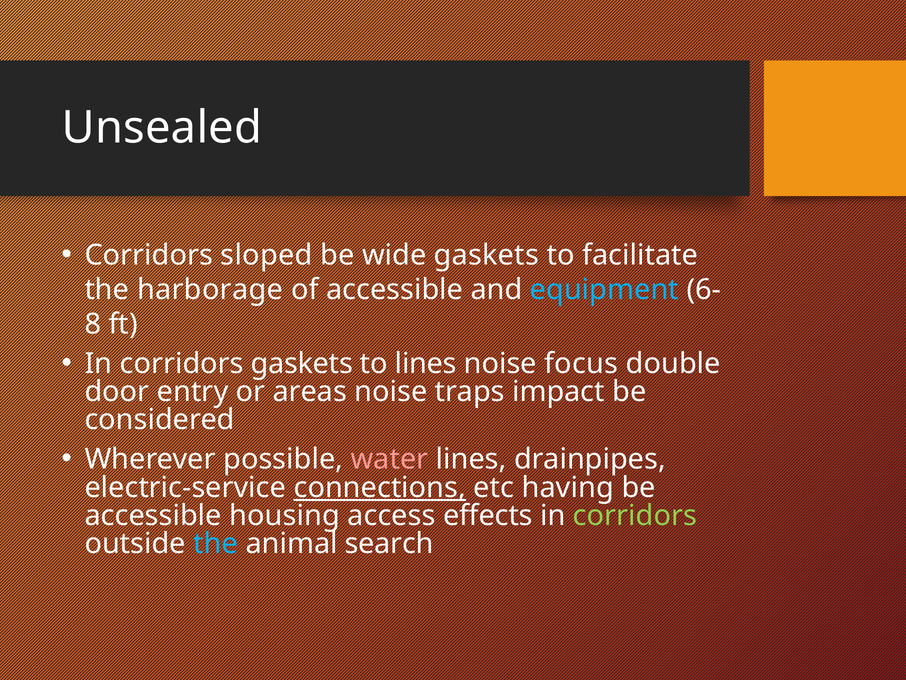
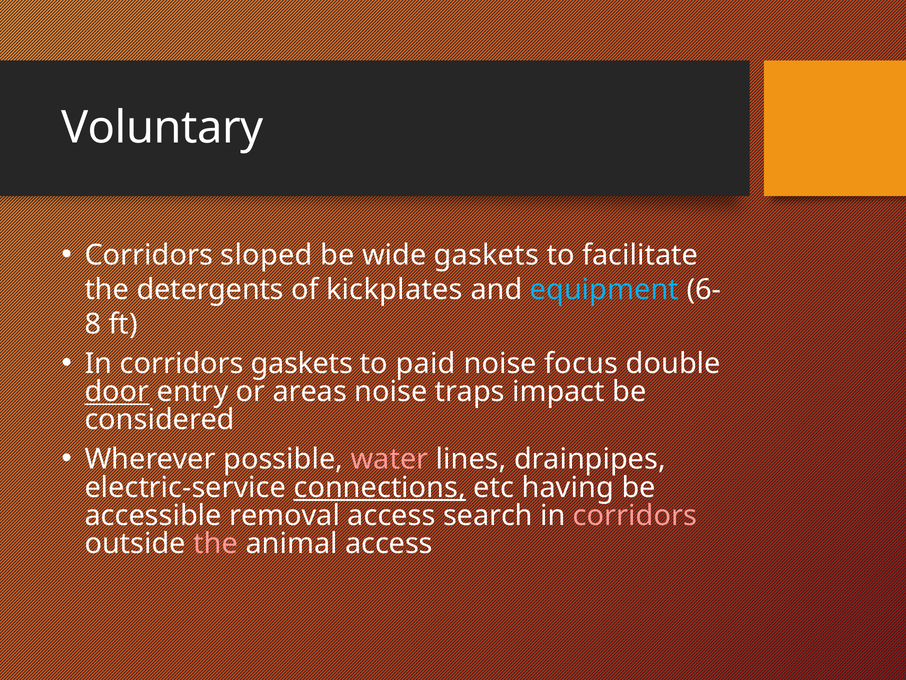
Unsealed: Unsealed -> Voluntary
harborage: harborage -> detergents
of accessible: accessible -> kickplates
to lines: lines -> paid
door underline: none -> present
housing: housing -> removal
effects: effects -> search
corridors at (635, 515) colour: light green -> pink
the at (216, 543) colour: light blue -> pink
animal search: search -> access
